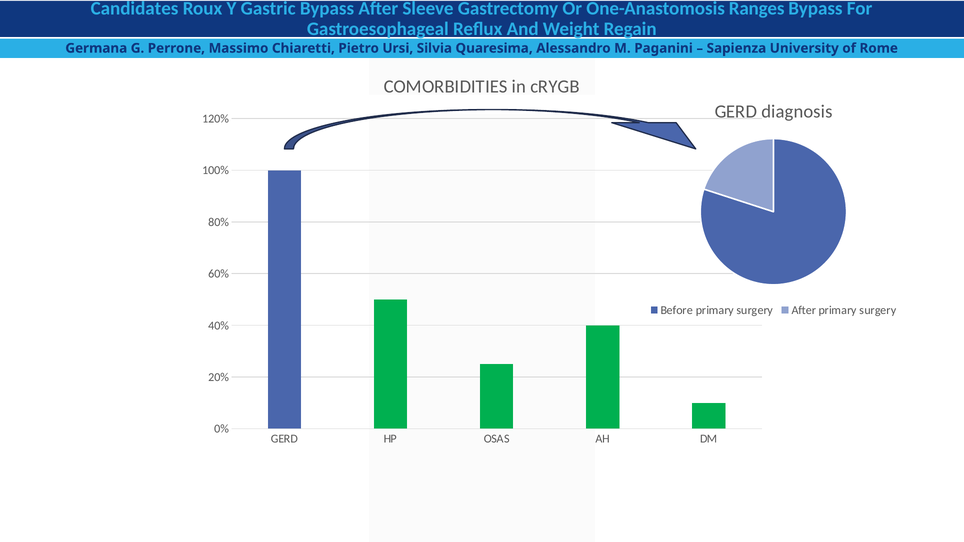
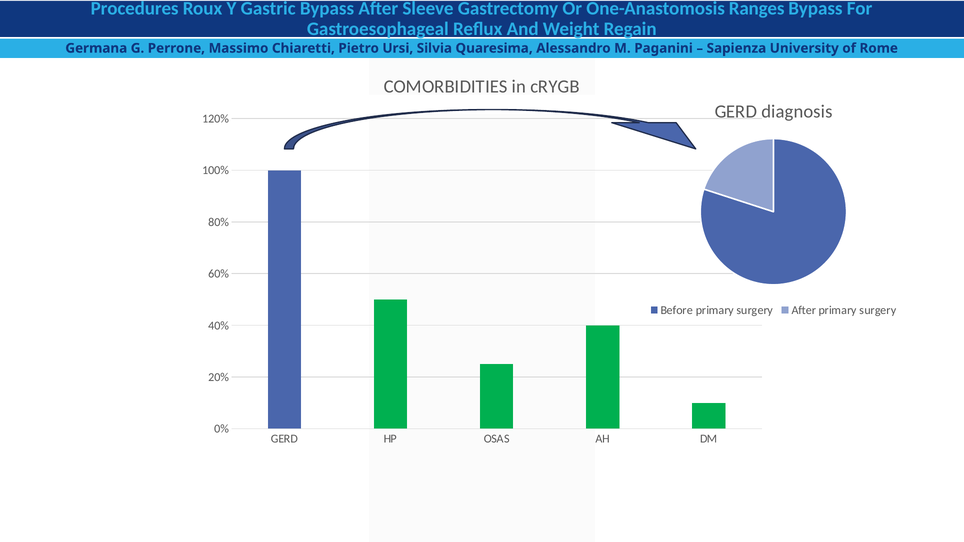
Candidates: Candidates -> Procedures
